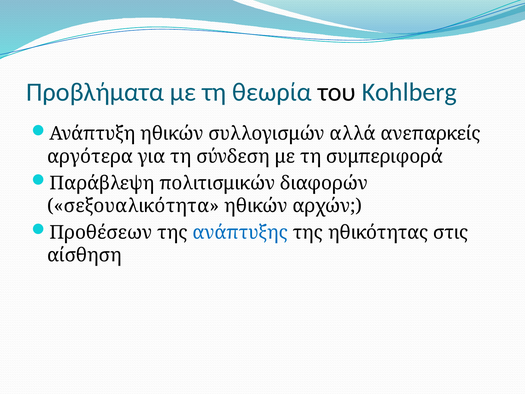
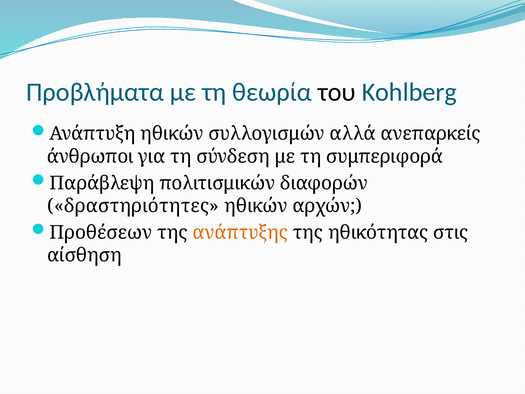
αργότερα: αργότερα -> άνθρωποι
σεξουαλικότητα: σεξουαλικότητα -> δραστηριότητες
ανάπτυξης colour: blue -> orange
